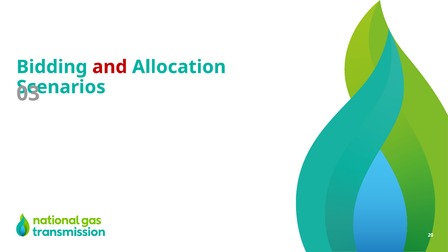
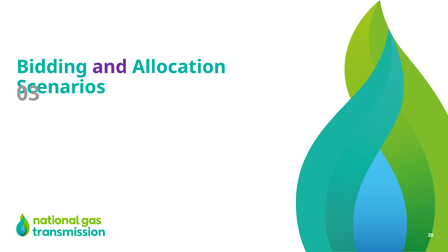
and colour: red -> purple
